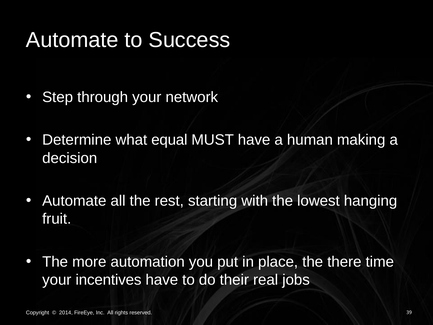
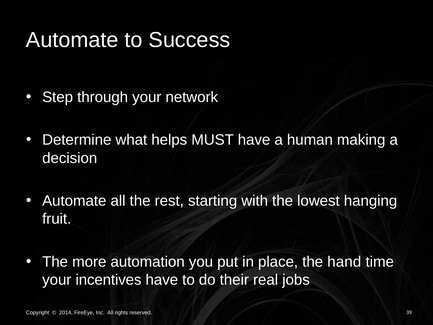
equal: equal -> helps
there: there -> hand
